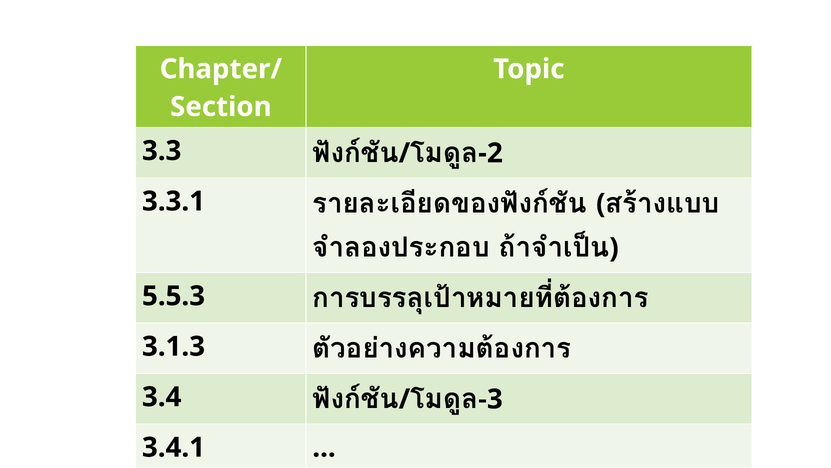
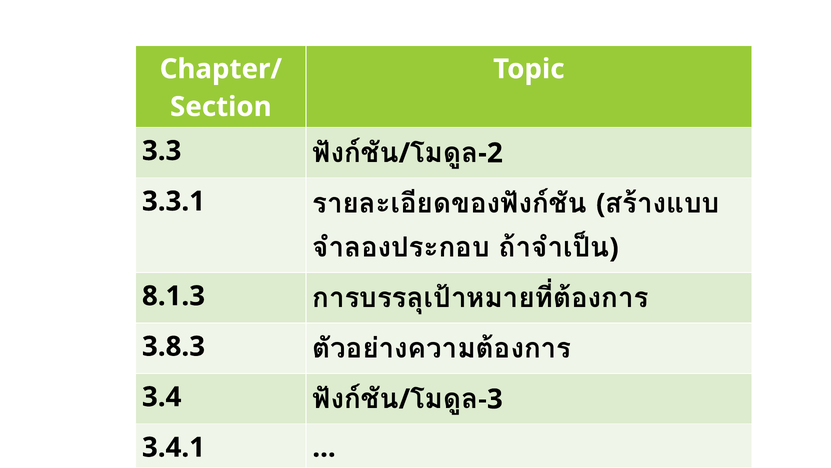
5.5.3: 5.5.3 -> 8.1.3
3.1.3: 3.1.3 -> 3.8.3
